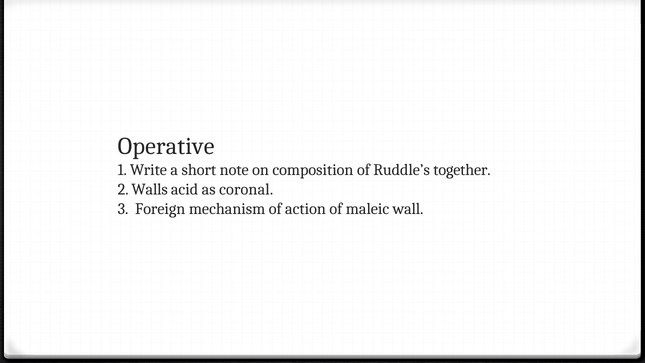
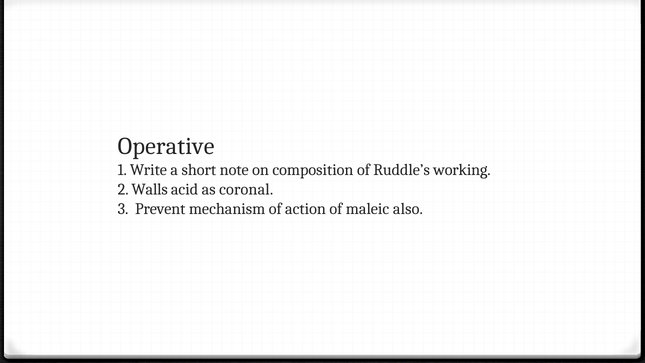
together: together -> working
Foreign: Foreign -> Prevent
wall: wall -> also
